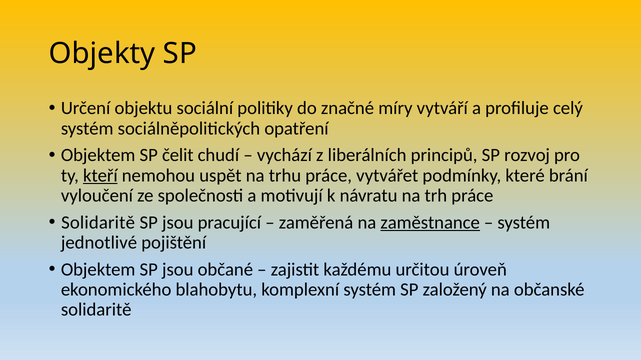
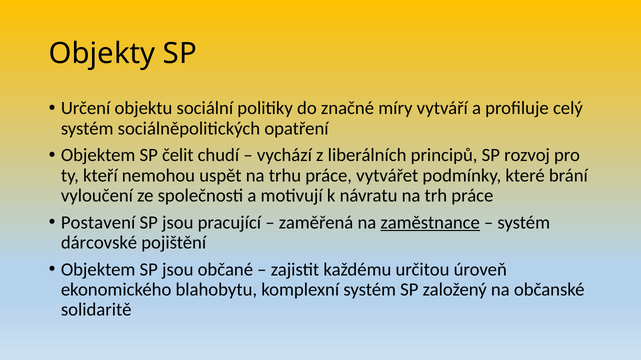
kteří underline: present -> none
Solidaritě at (98, 223): Solidaritě -> Postavení
jednotlivé: jednotlivé -> dárcovské
